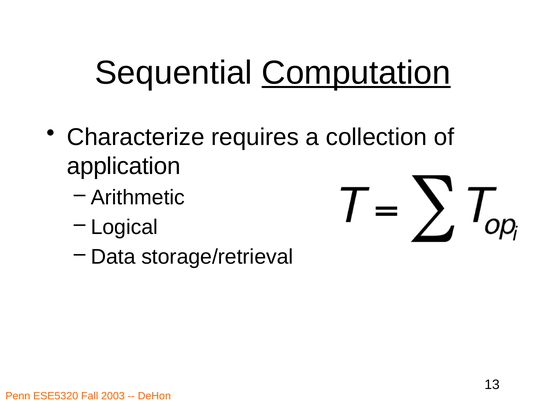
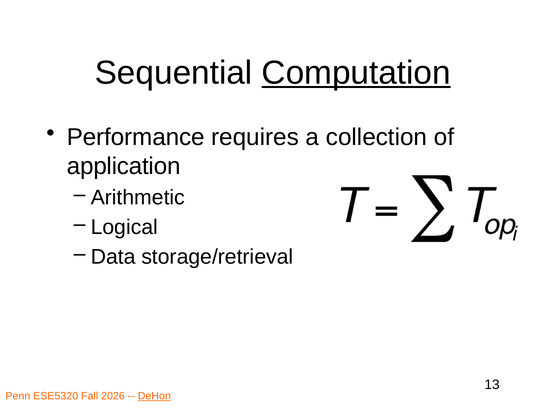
Characterize: Characterize -> Performance
2003: 2003 -> 2026
DeHon underline: none -> present
